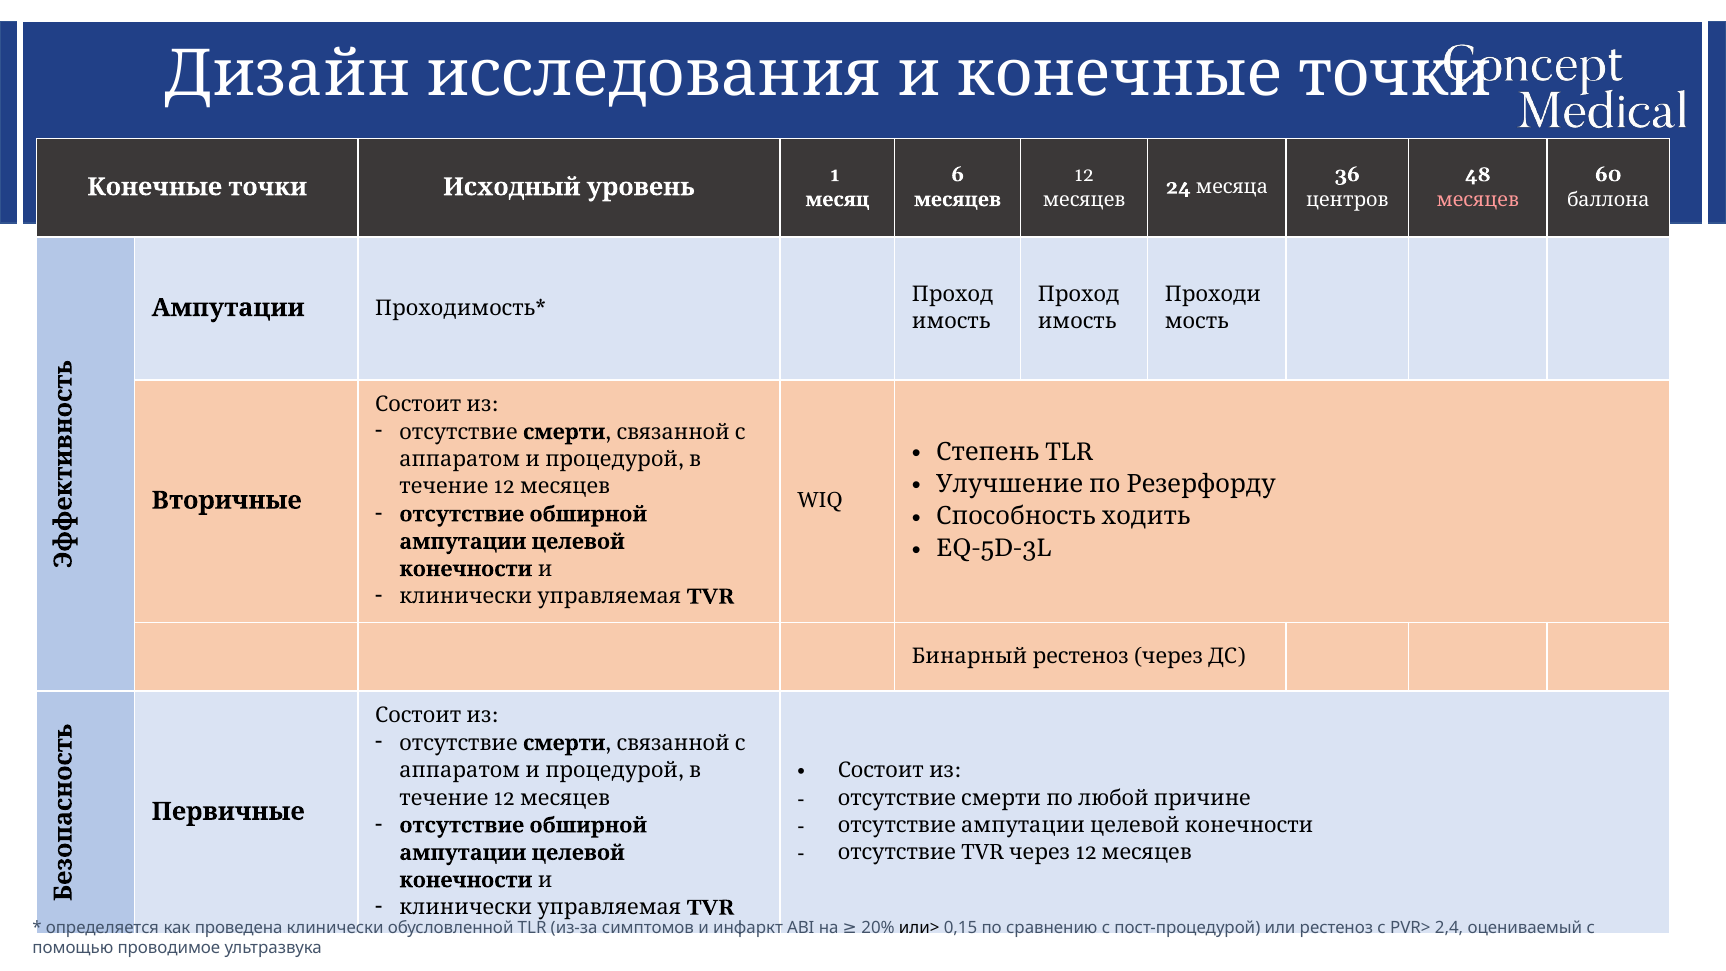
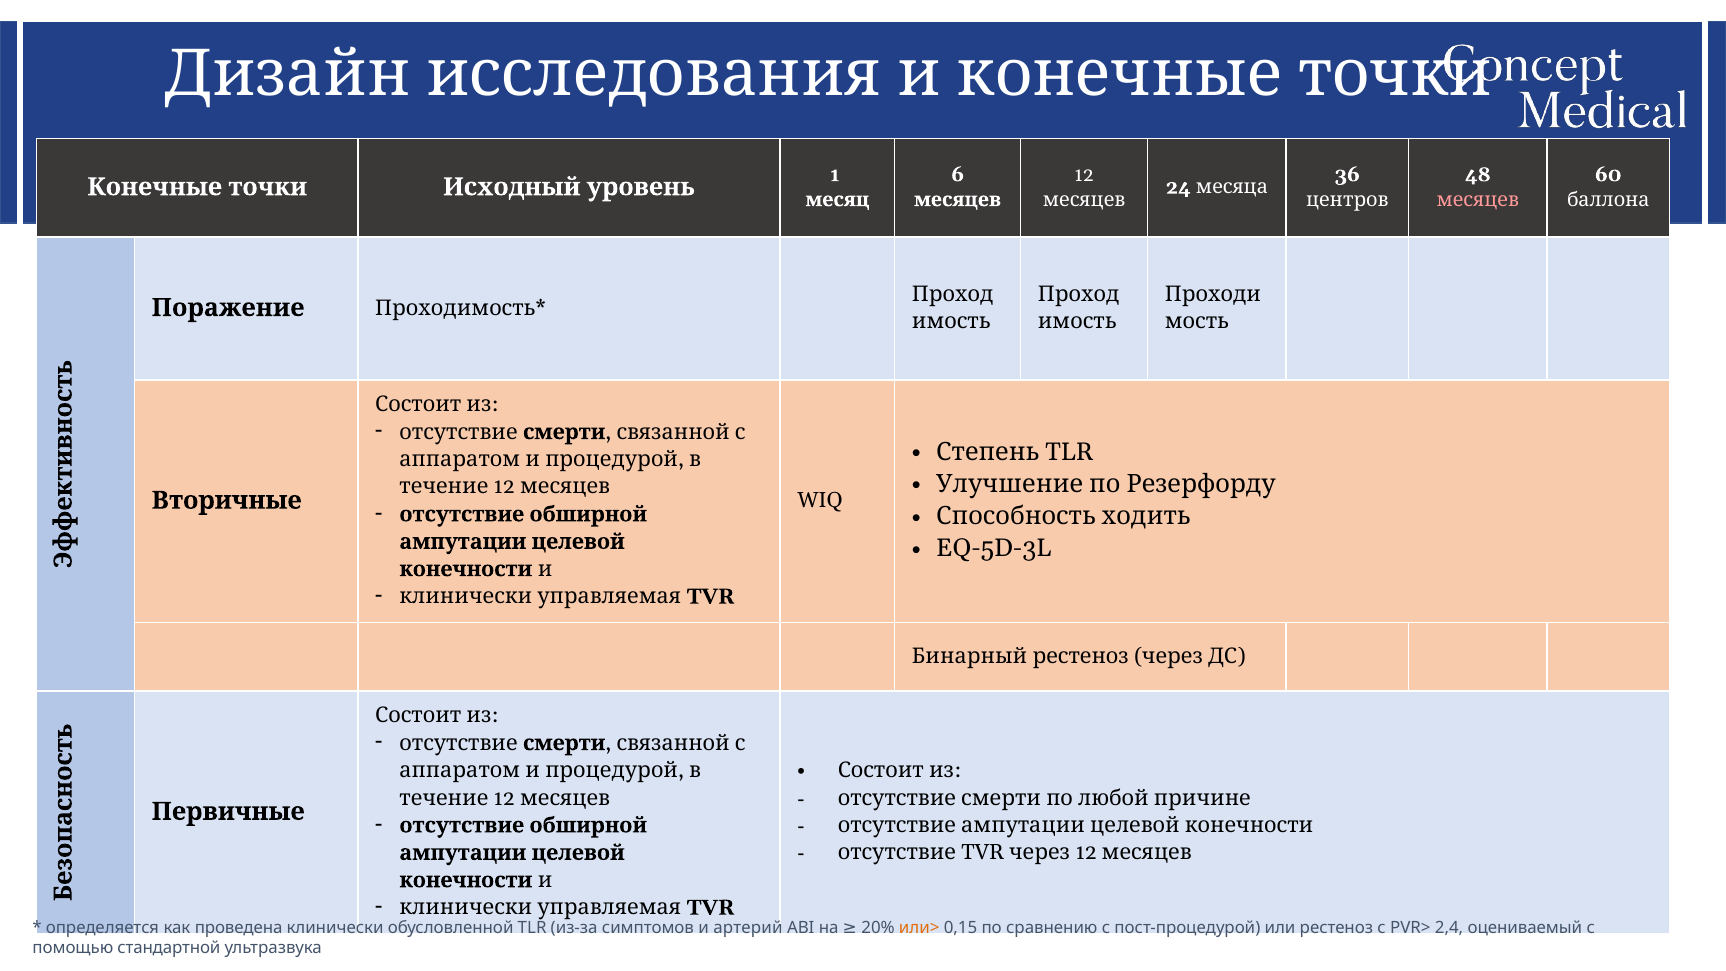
Ампутации: Ампутации -> Поражение
инфаркт: инфаркт -> артерий
или> colour: black -> orange
проводимое: проводимое -> стандартной
